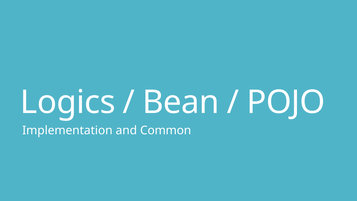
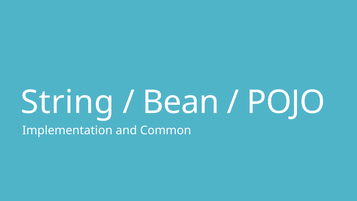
Logics: Logics -> String
